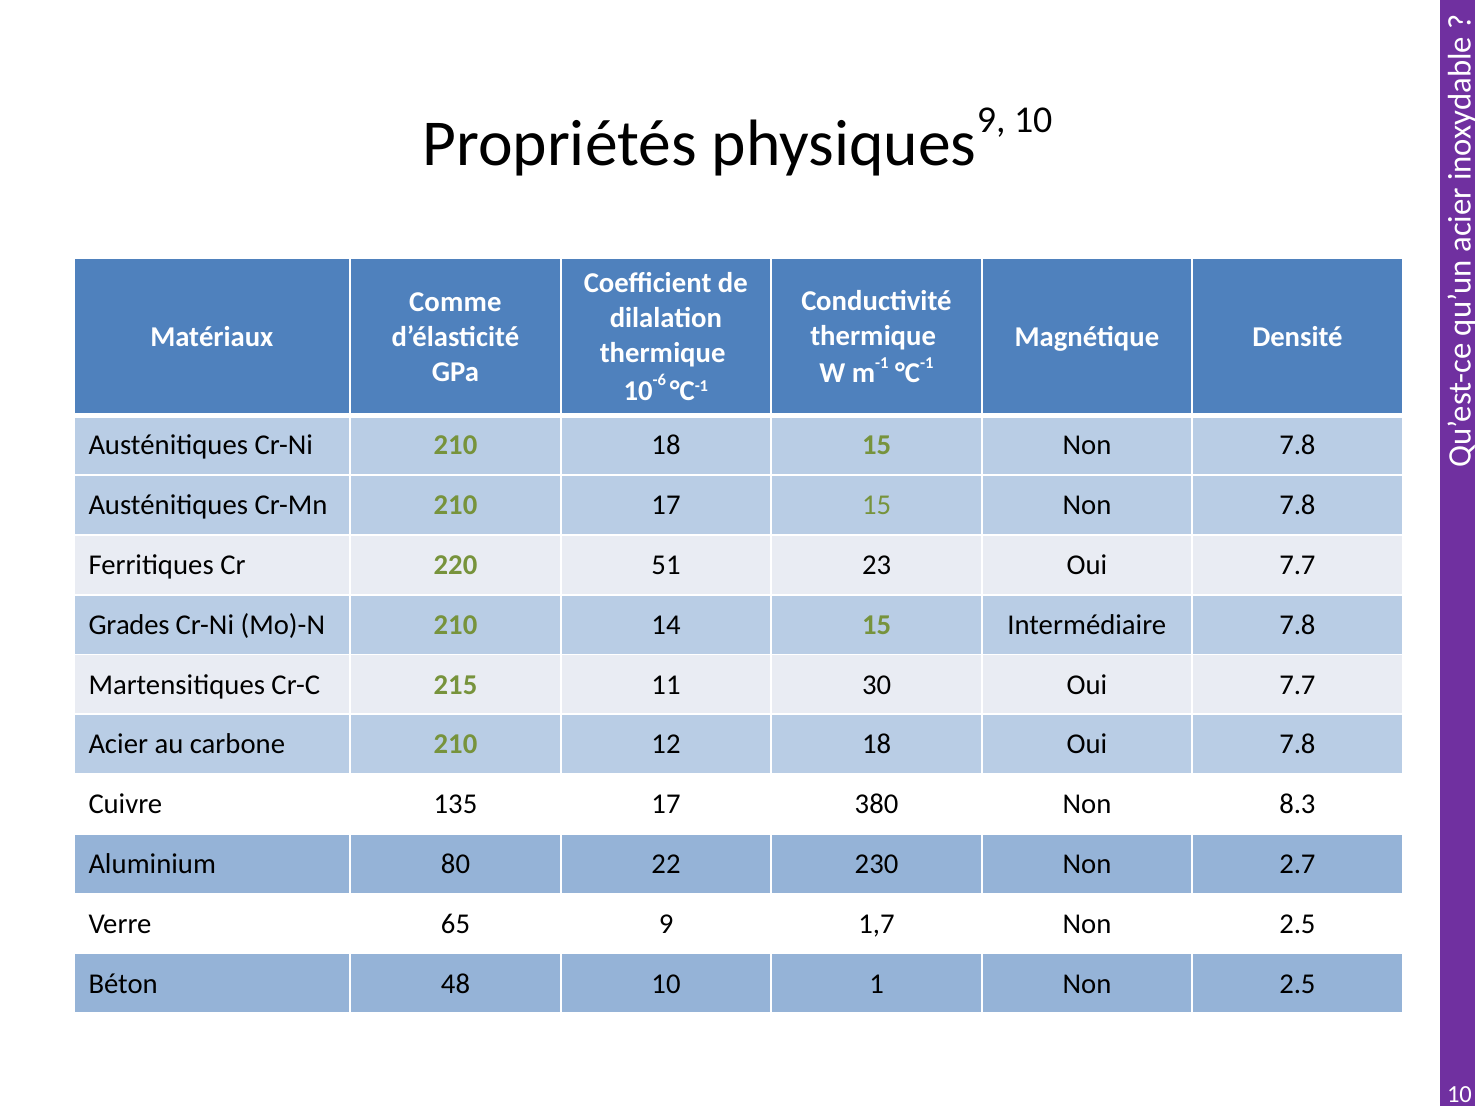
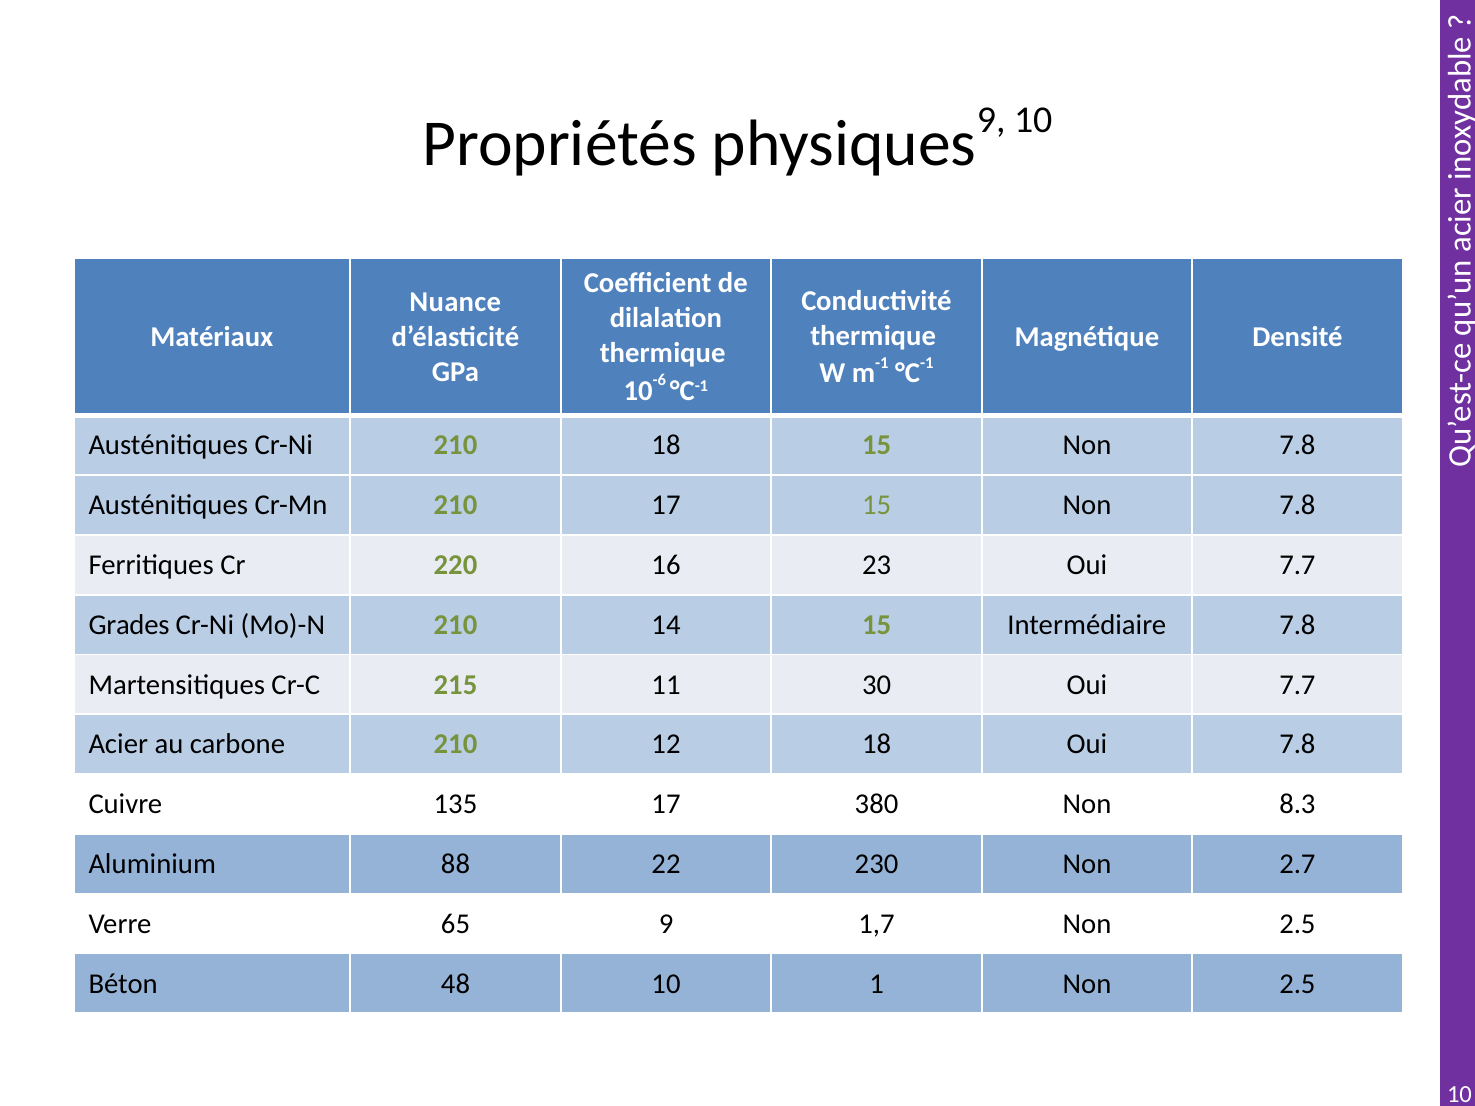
Comme: Comme -> Nuance
51: 51 -> 16
80: 80 -> 88
